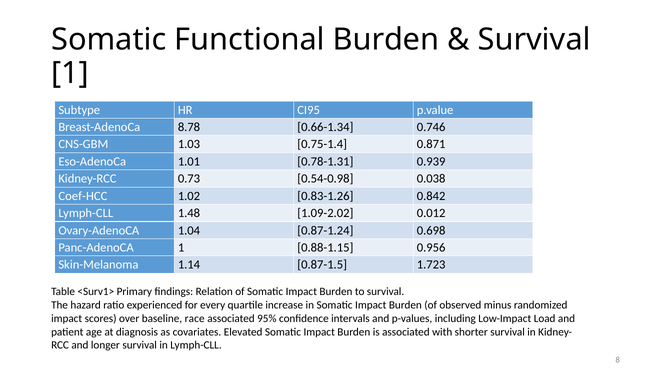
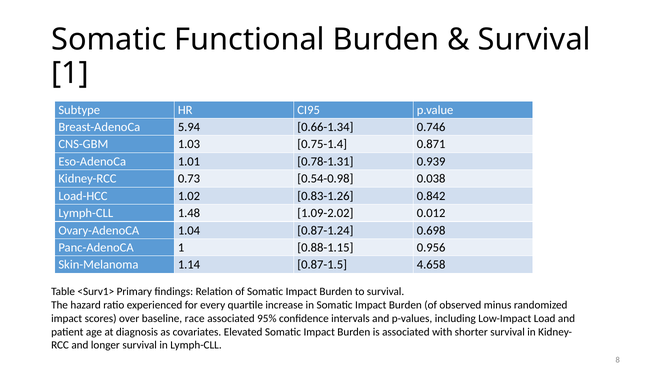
8.78: 8.78 -> 5.94
Coef-HCC: Coef-HCC -> Load-HCC
1.723: 1.723 -> 4.658
